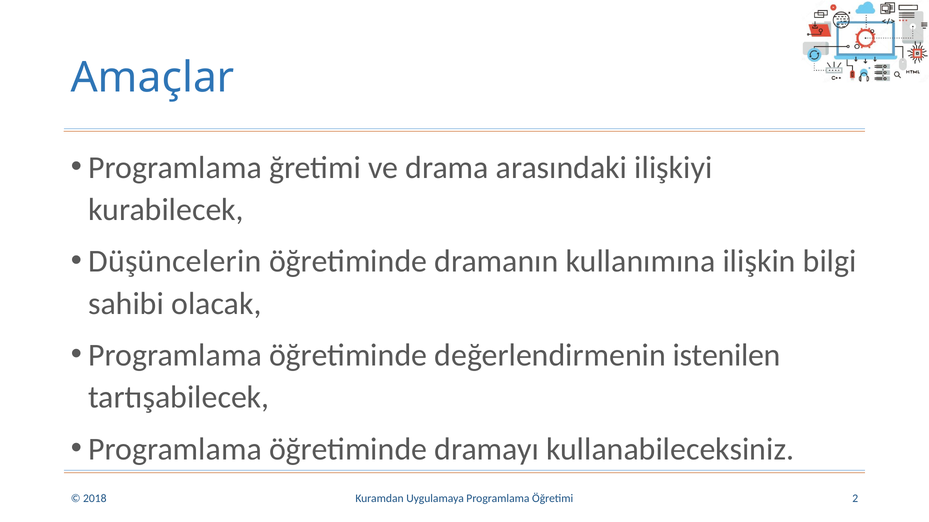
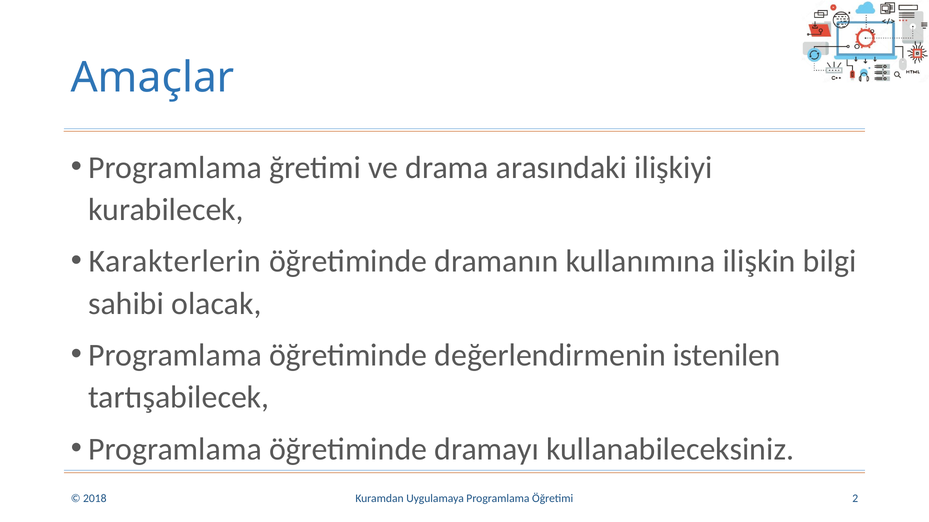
Düşüncelerin: Düşüncelerin -> Karakterlerin
